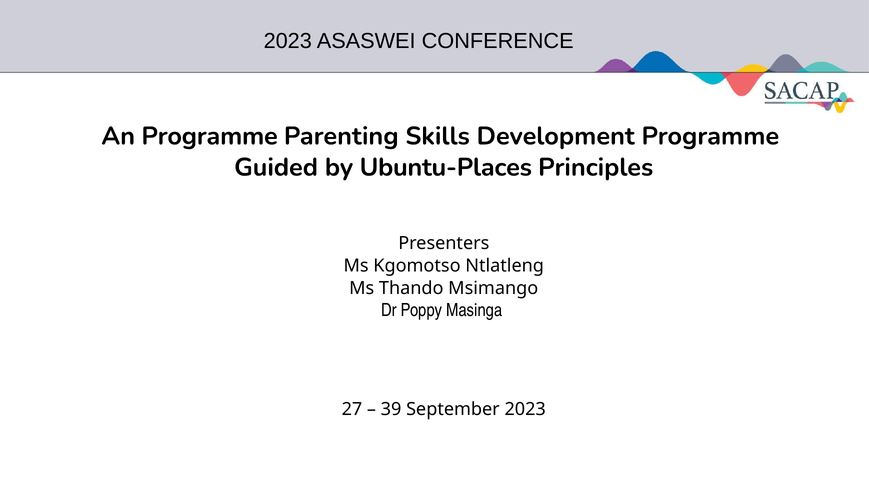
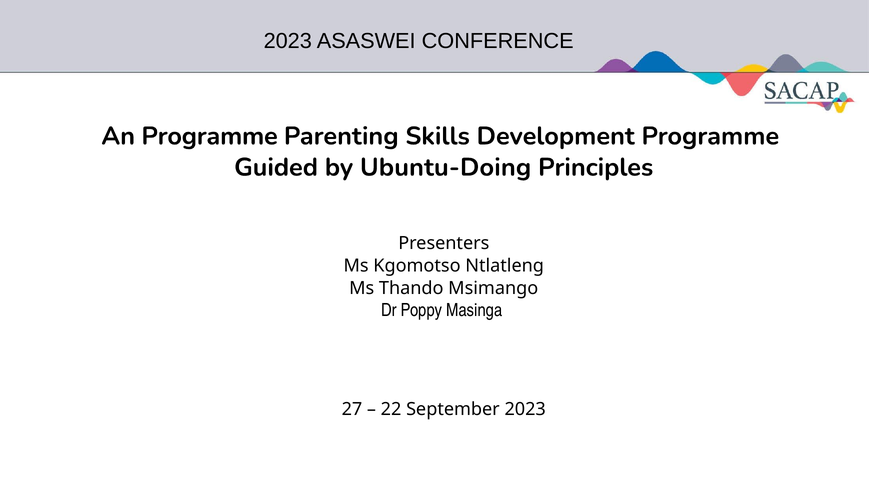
Ubuntu-Places: Ubuntu-Places -> Ubuntu-Doing
39: 39 -> 22
